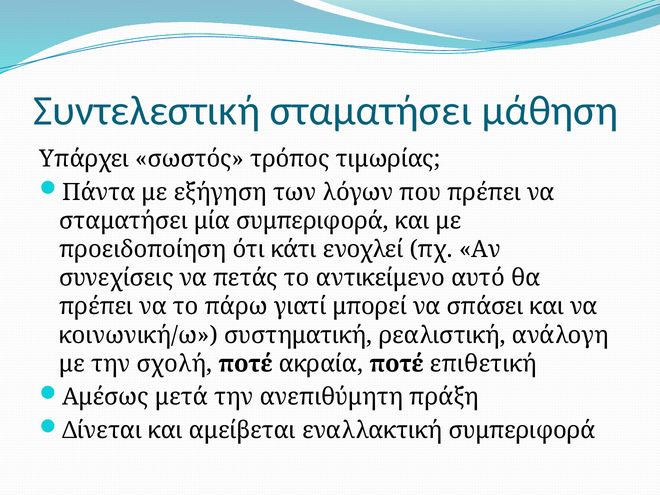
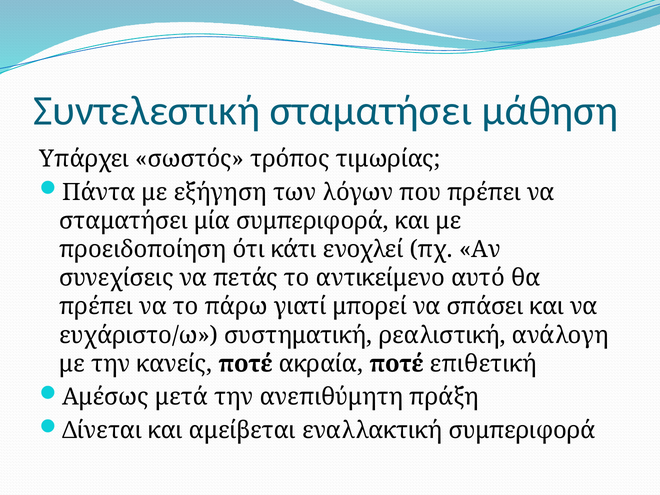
κοινωνική/ω: κοινωνική/ω -> ευχάριστο/ω
σχολή: σχολή -> κανείς
